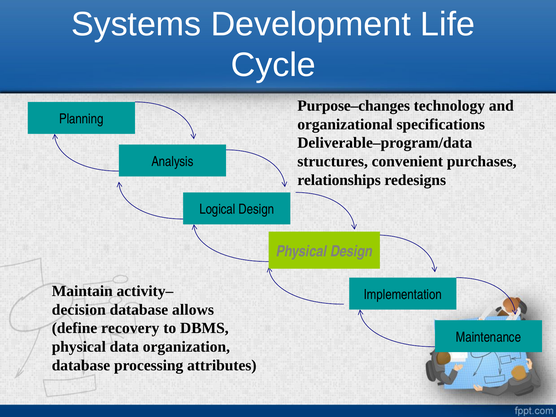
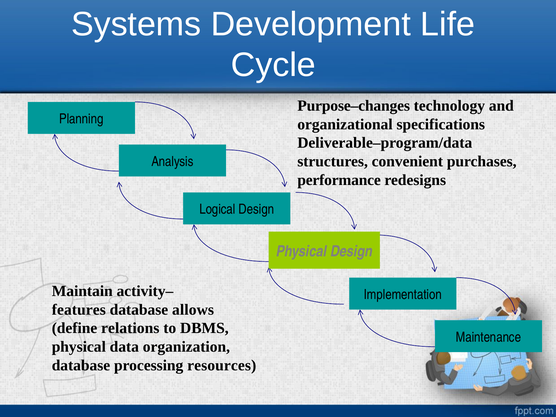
relationships: relationships -> performance
decision: decision -> features
recovery: recovery -> relations
attributes: attributes -> resources
